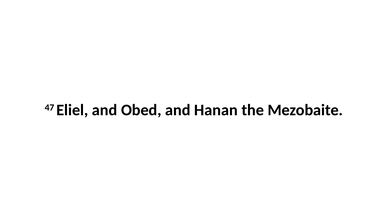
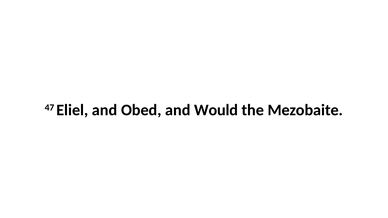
Hanan: Hanan -> Would
